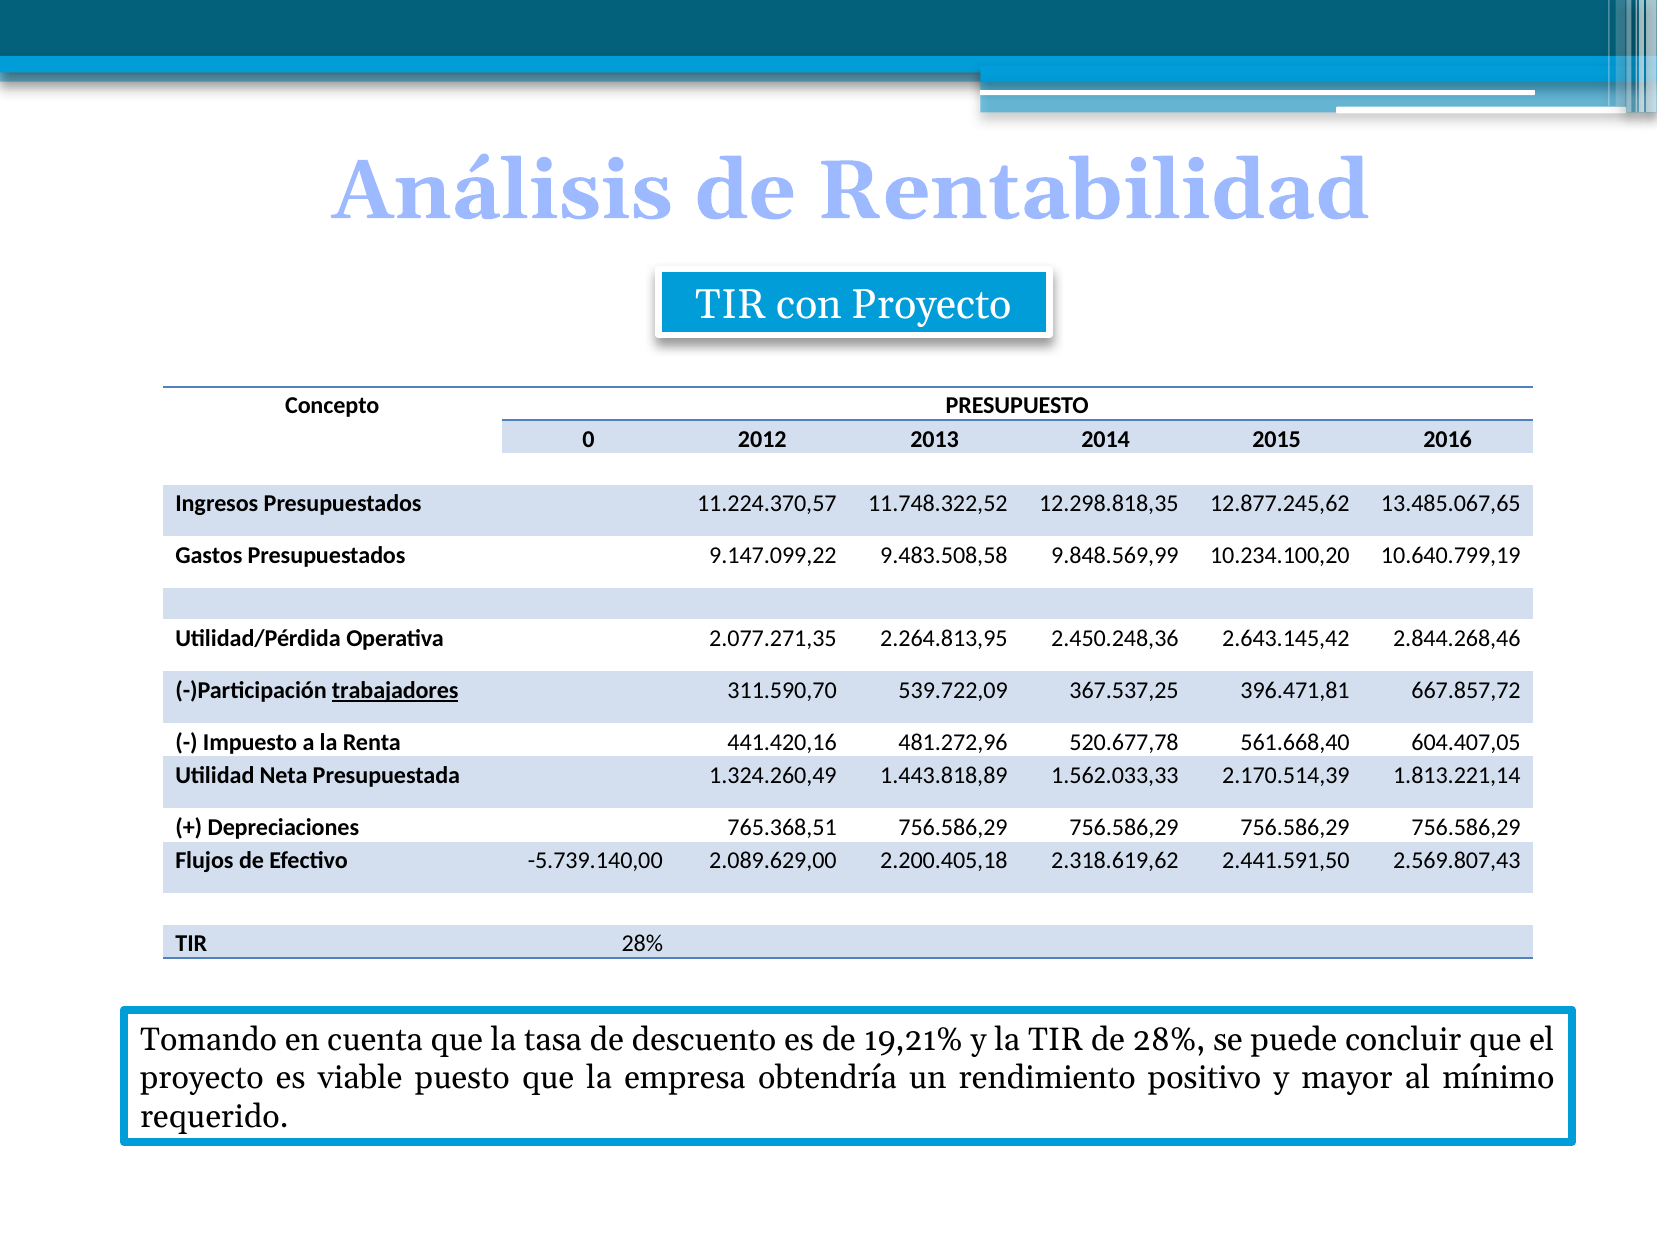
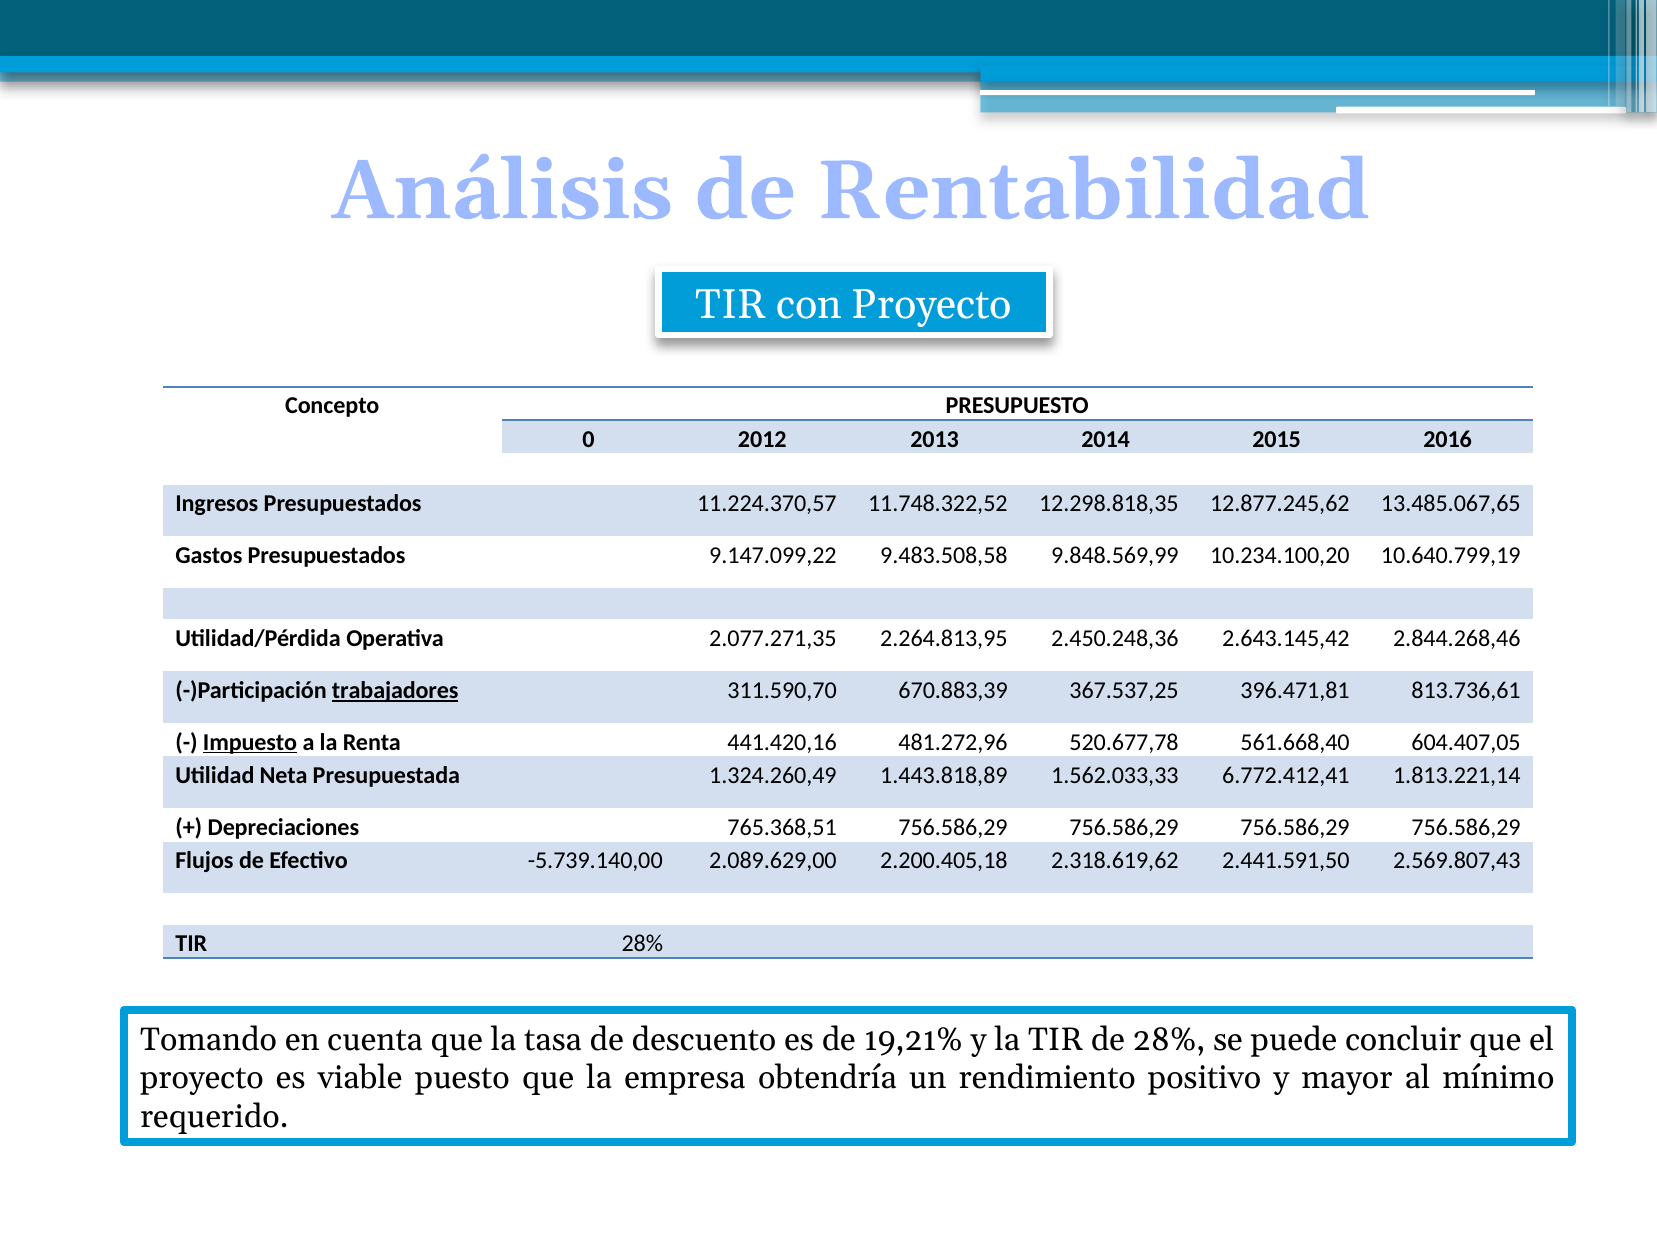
539.722,09: 539.722,09 -> 670.883,39
667.857,72: 667.857,72 -> 813.736,61
Impuesto underline: none -> present
2.170.514,39: 2.170.514,39 -> 6.772.412,41
